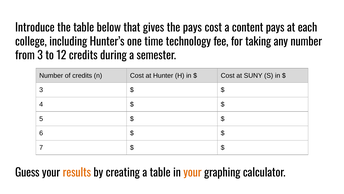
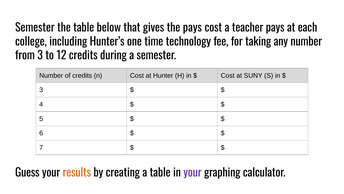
Introduce at (35, 28): Introduce -> Semester
content: content -> teacher
your at (192, 172) colour: orange -> purple
